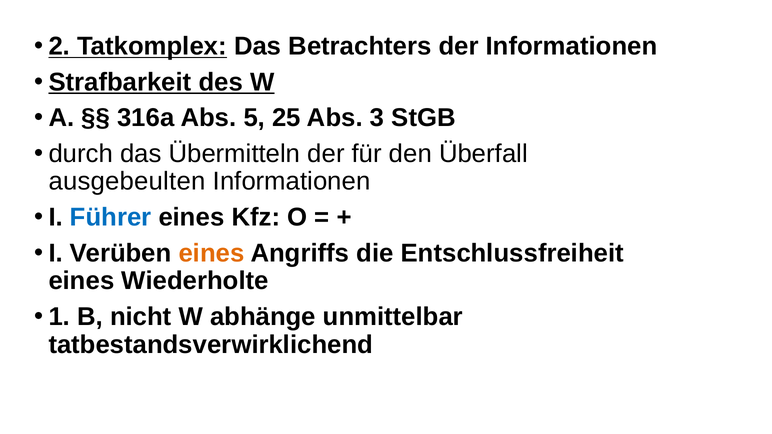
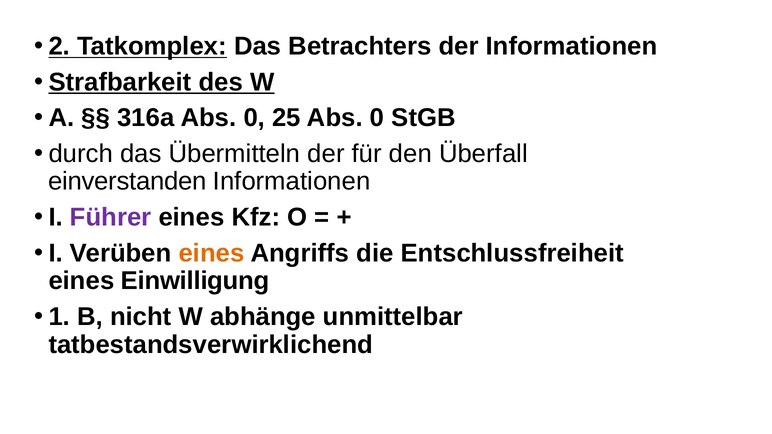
316a Abs 5: 5 -> 0
25 Abs 3: 3 -> 0
ausgebeulten: ausgebeulten -> einverstanden
Führer colour: blue -> purple
Wiederholte: Wiederholte -> Einwilligung
